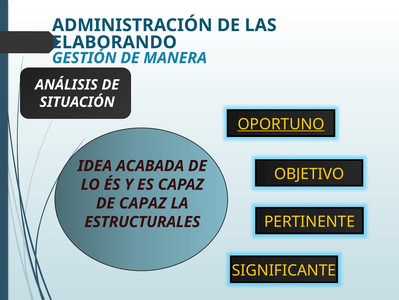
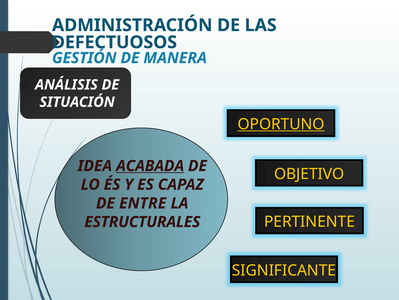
ELABORANDO: ELABORANDO -> DEFECTUOSOS
ACABADA underline: none -> present
DE CAPAZ: CAPAZ -> ENTRE
